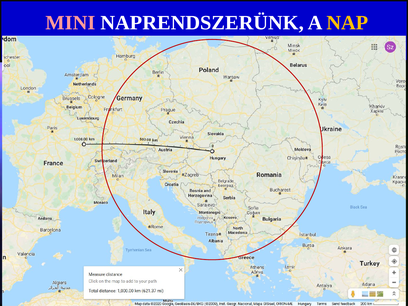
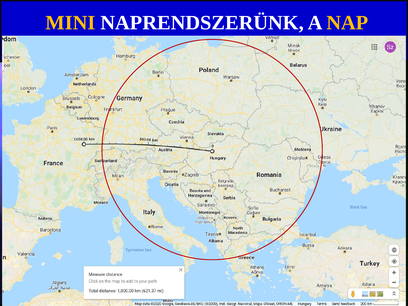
MINI colour: pink -> yellow
